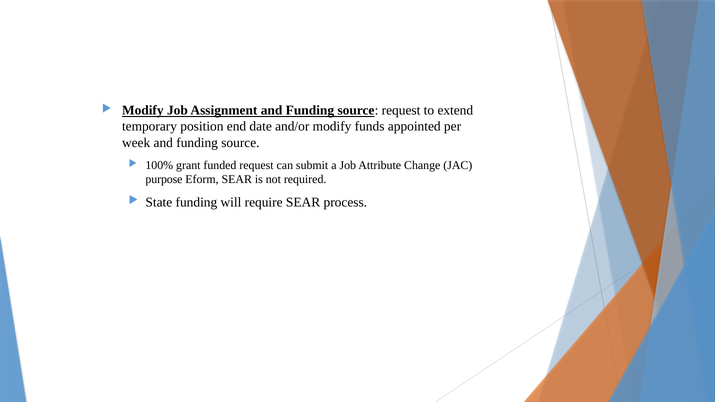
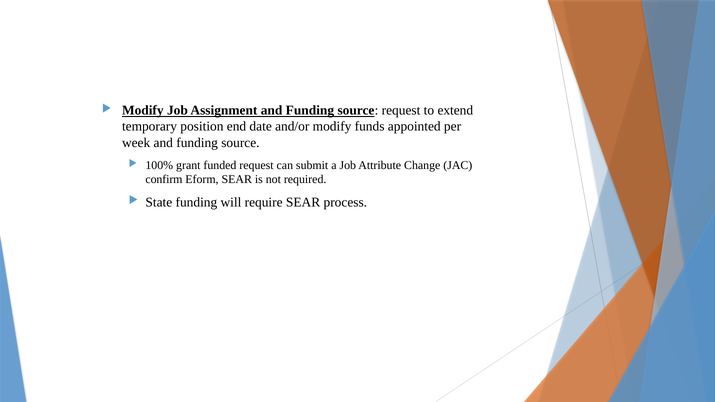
purpose: purpose -> confirm
